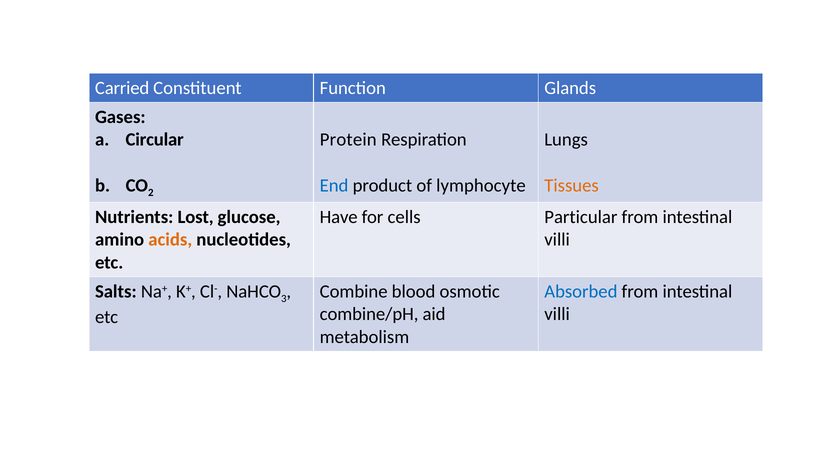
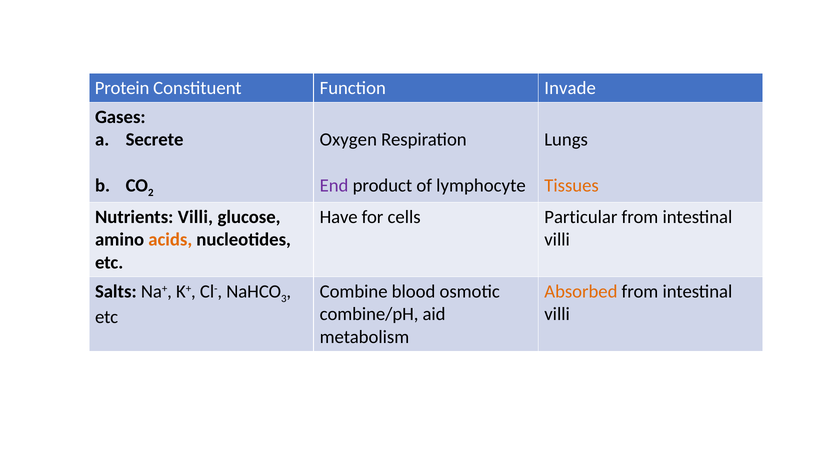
Carried: Carried -> Protein
Glands: Glands -> Invade
Circular: Circular -> Secrete
Protein: Protein -> Oxygen
End colour: blue -> purple
Nutrients Lost: Lost -> Villi
Absorbed colour: blue -> orange
